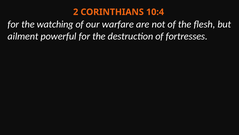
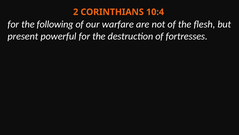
watching: watching -> following
ailment: ailment -> present
